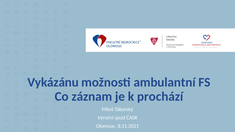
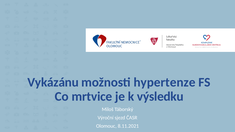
ambulantní: ambulantní -> hypertenze
záznam: záznam -> mrtvice
prochází: prochází -> výsledku
